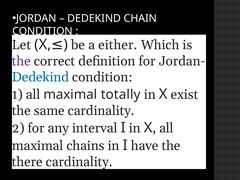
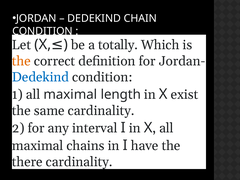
either: either -> totally
the at (21, 61) colour: purple -> orange
totally: totally -> length
